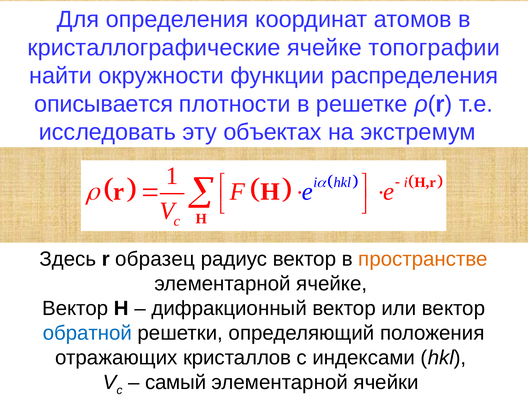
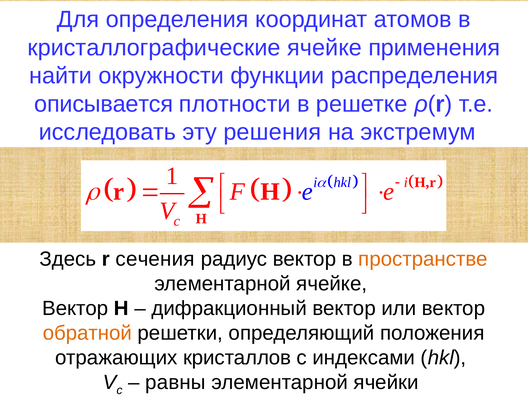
топографии: топографии -> применения
объектах: объектах -> решения
образец: образец -> сечения
обратной colour: blue -> orange
самый: самый -> равны
